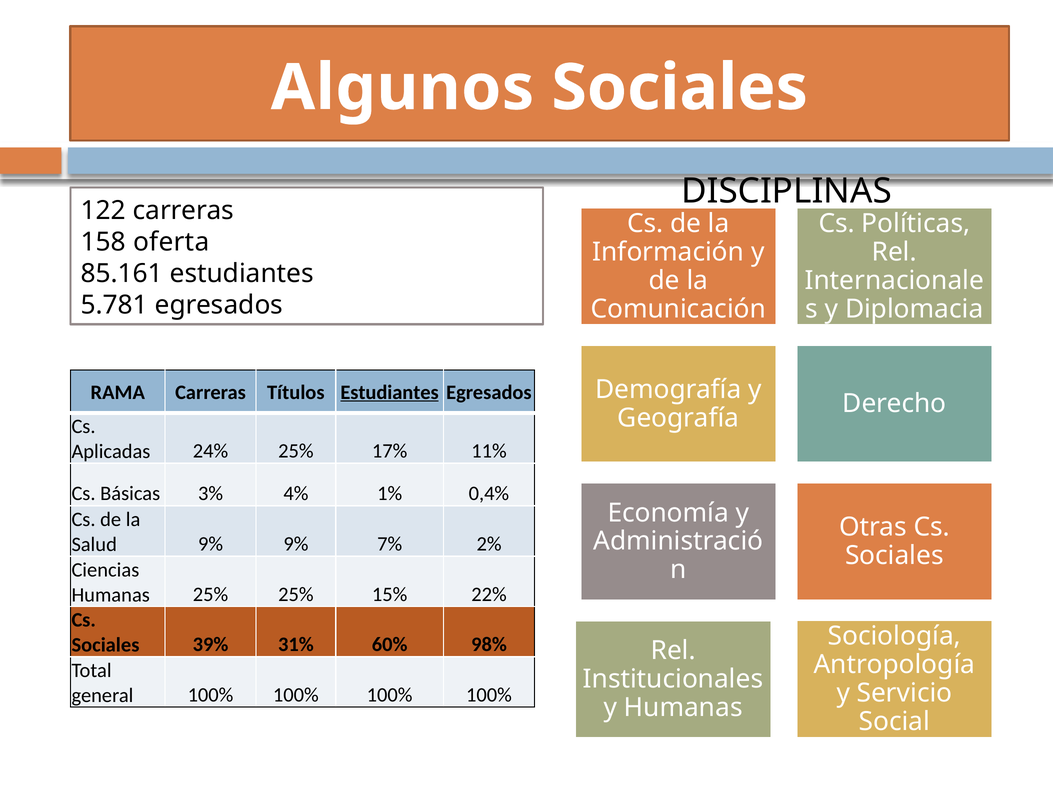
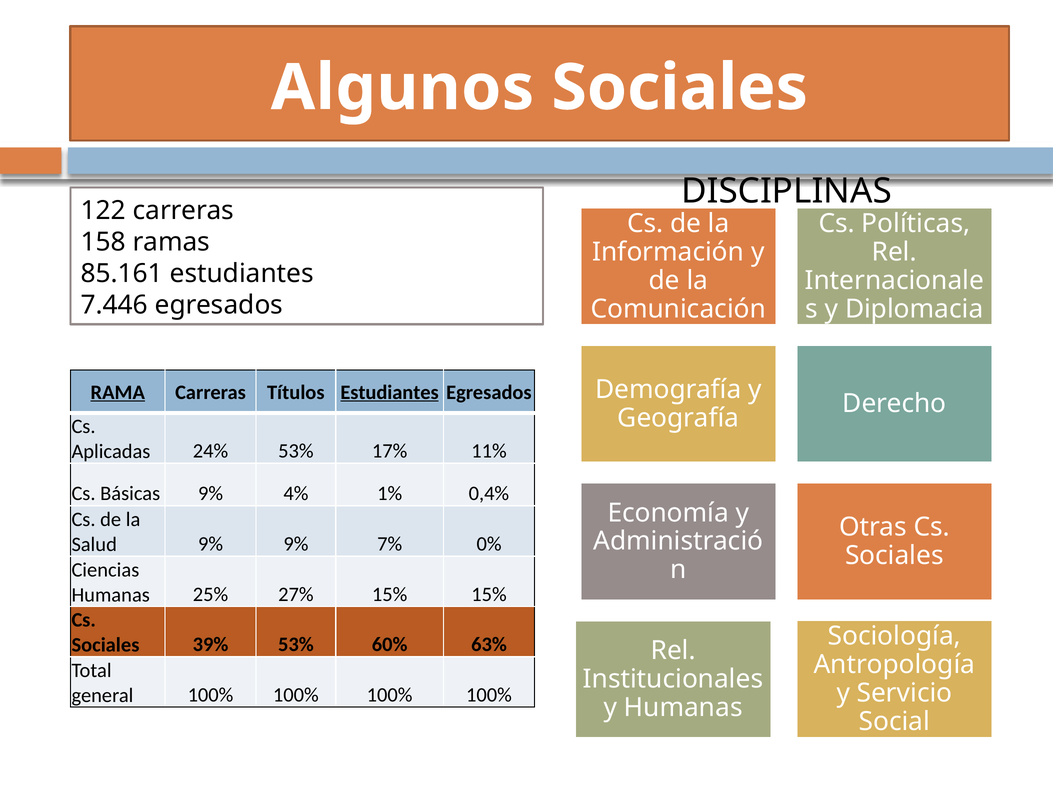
oferta: oferta -> ramas
5.781: 5.781 -> 7.446
RAMA underline: none -> present
24% 25%: 25% -> 53%
Básicas 3%: 3% -> 9%
2%: 2% -> 0%
25% 25%: 25% -> 27%
15% 22%: 22% -> 15%
39% 31%: 31% -> 53%
98%: 98% -> 63%
